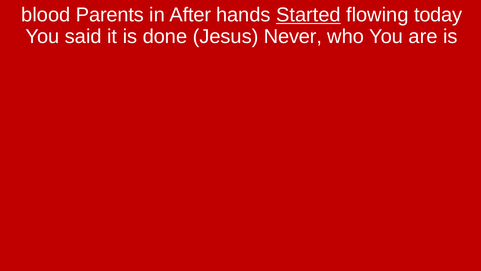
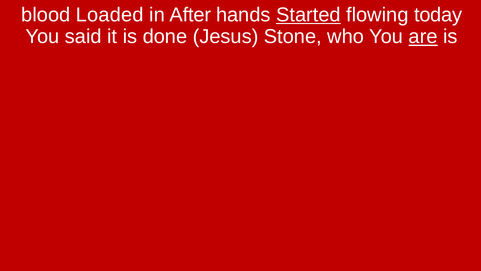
Parents: Parents -> Loaded
Never: Never -> Stone
are underline: none -> present
